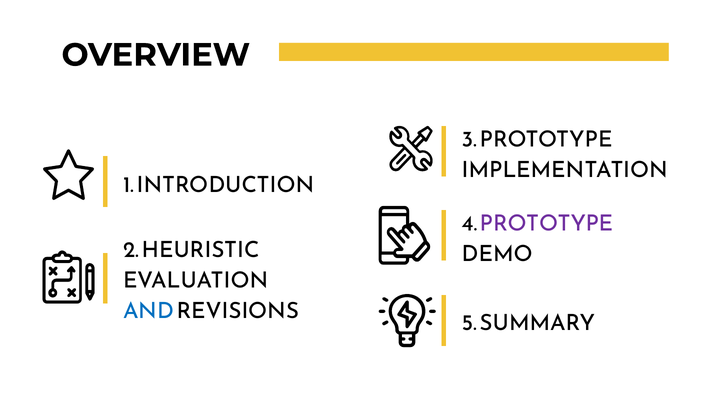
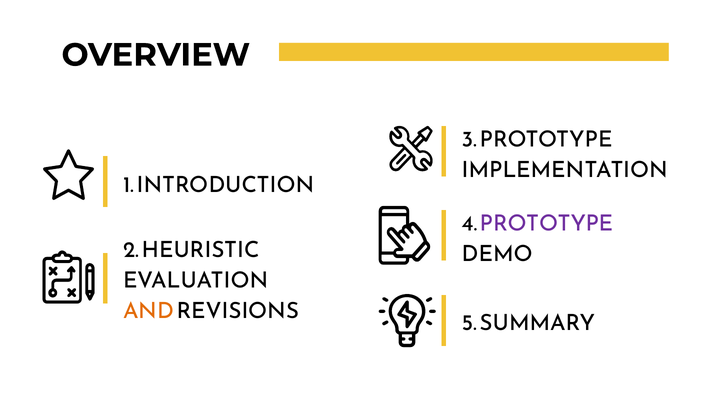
AND colour: blue -> orange
